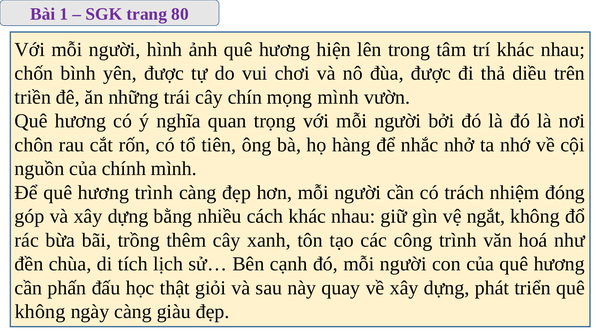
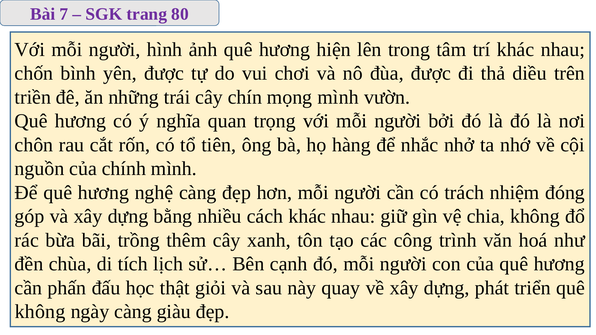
1: 1 -> 7
hương trình: trình -> nghệ
ngắt: ngắt -> chia
